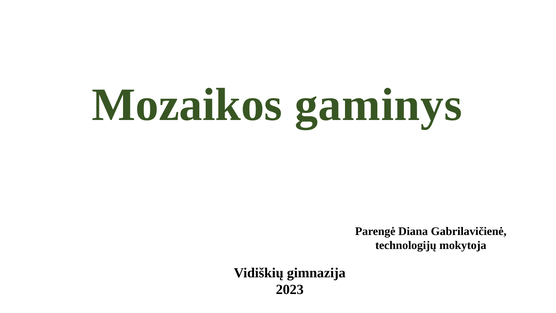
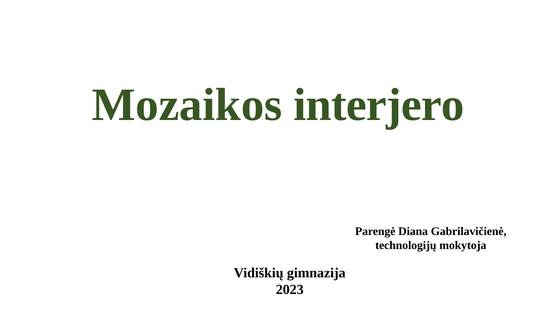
gaminys: gaminys -> interjero
